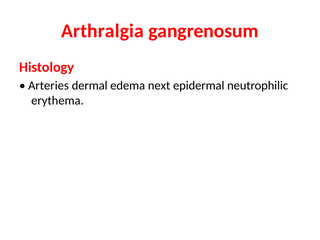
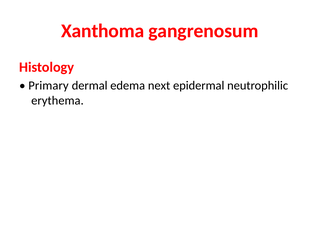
Arthralgia: Arthralgia -> Xanthoma
Arteries: Arteries -> Primary
